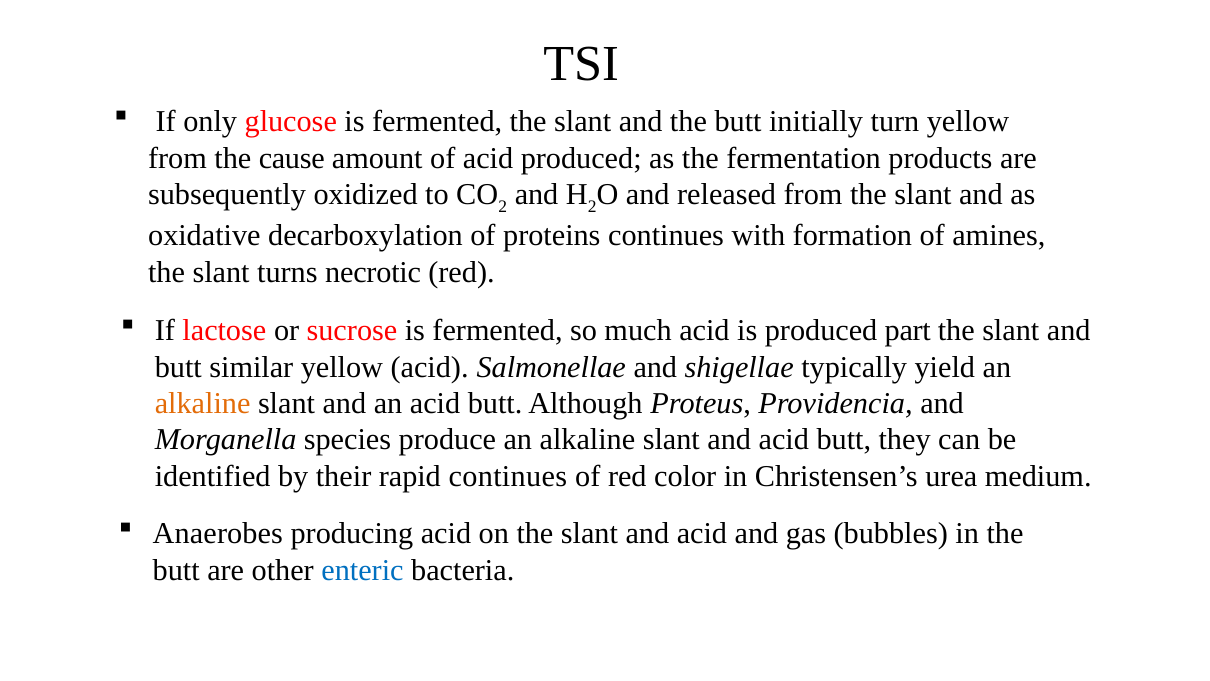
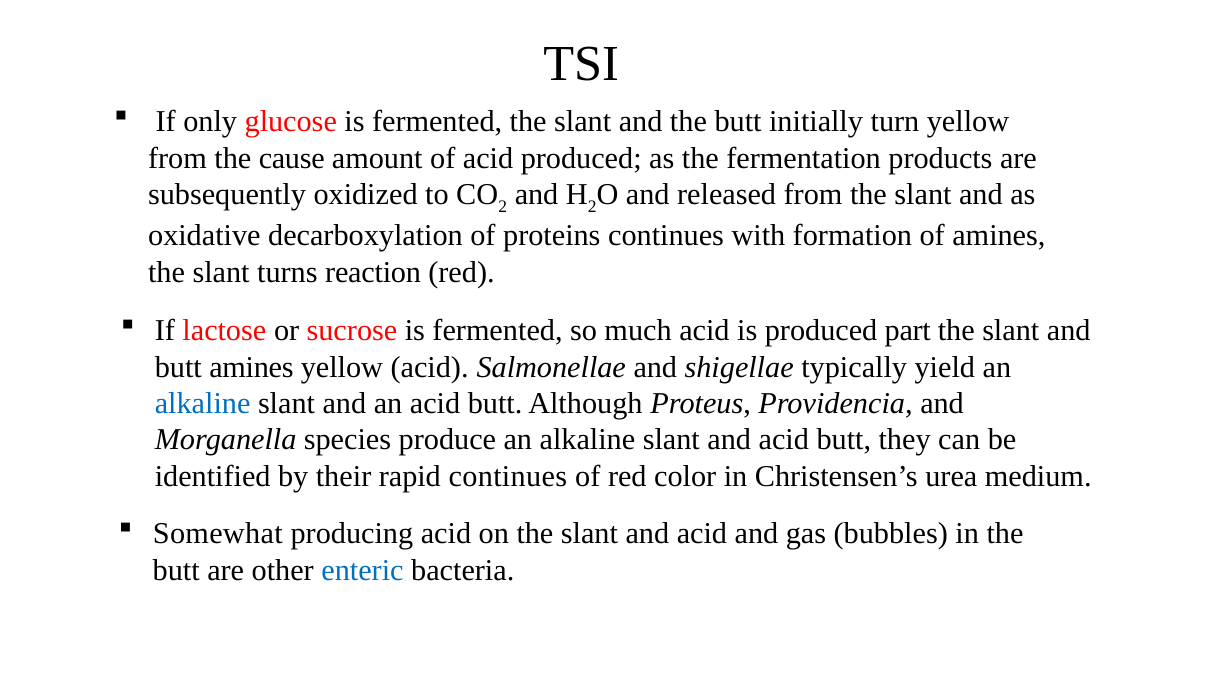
necrotic: necrotic -> reaction
butt similar: similar -> amines
alkaline at (203, 403) colour: orange -> blue
Anaerobes: Anaerobes -> Somewhat
